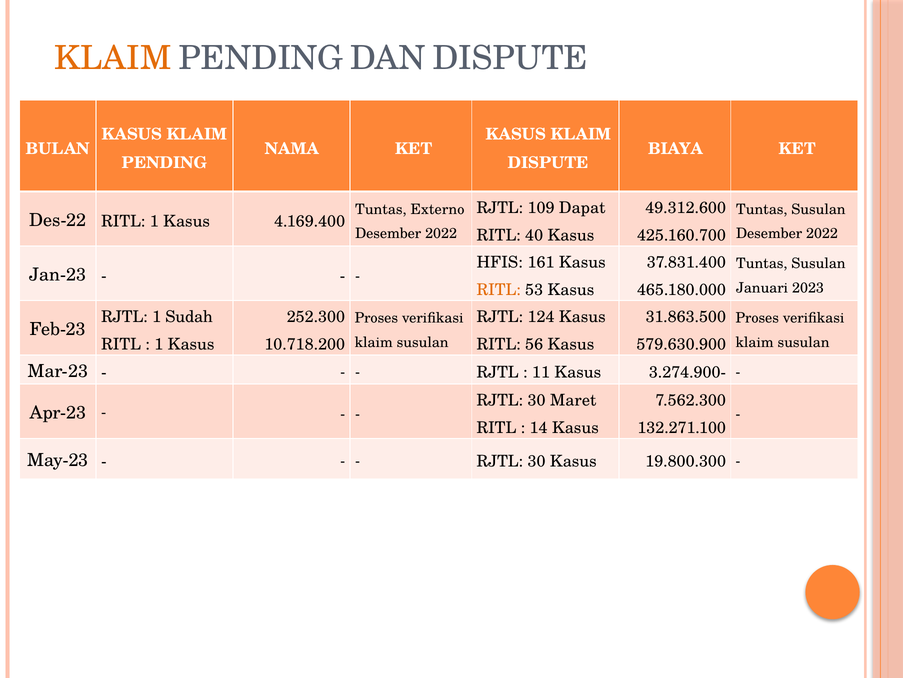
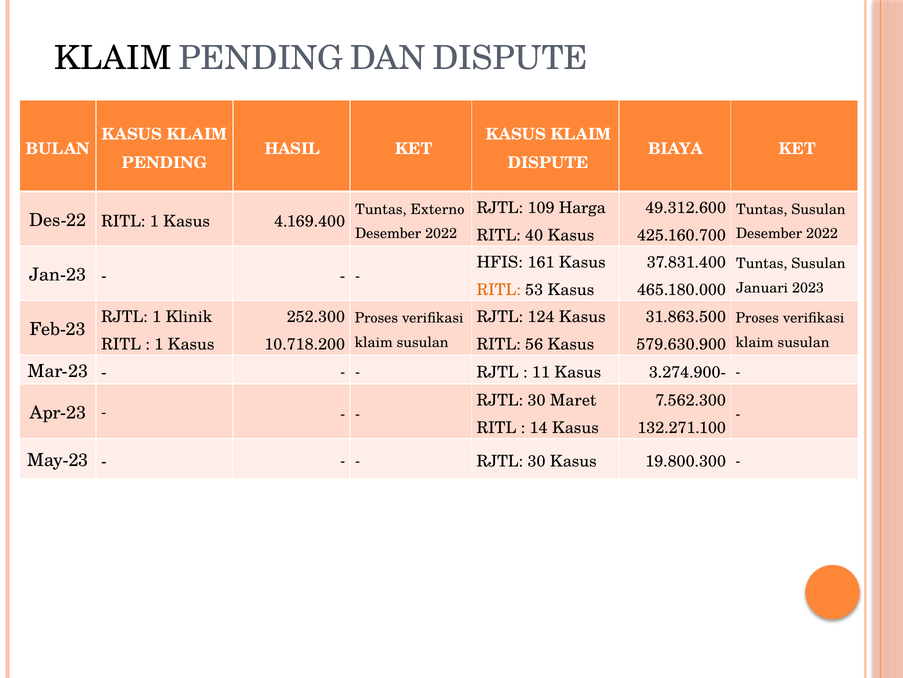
KLAIM at (113, 58) colour: orange -> black
NAMA: NAMA -> HASIL
Dapat: Dapat -> Harga
Sudah: Sudah -> Klinik
